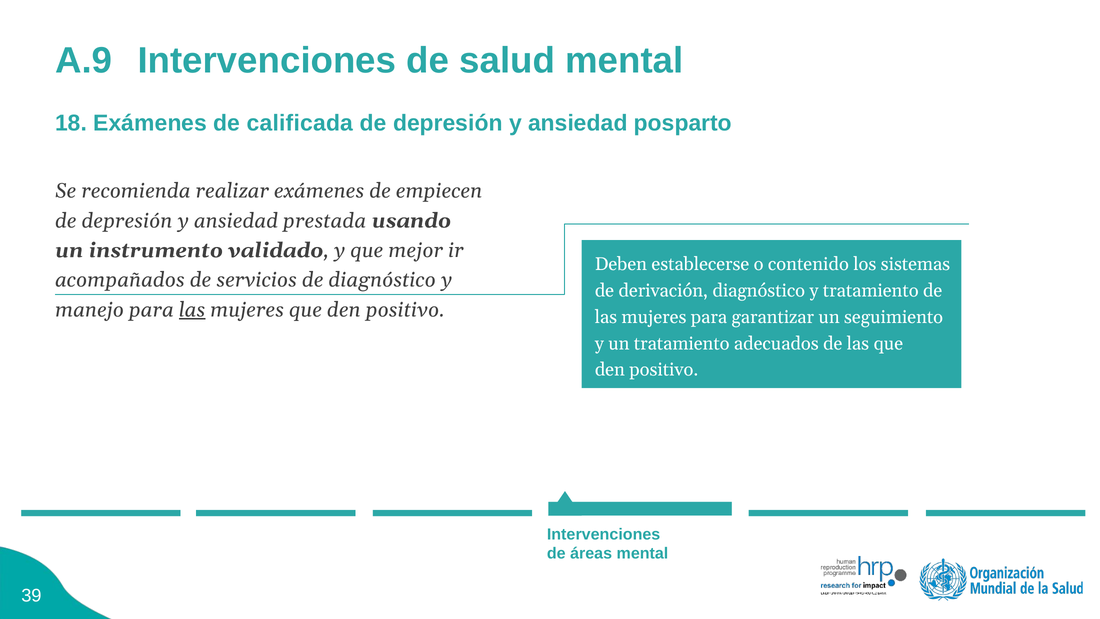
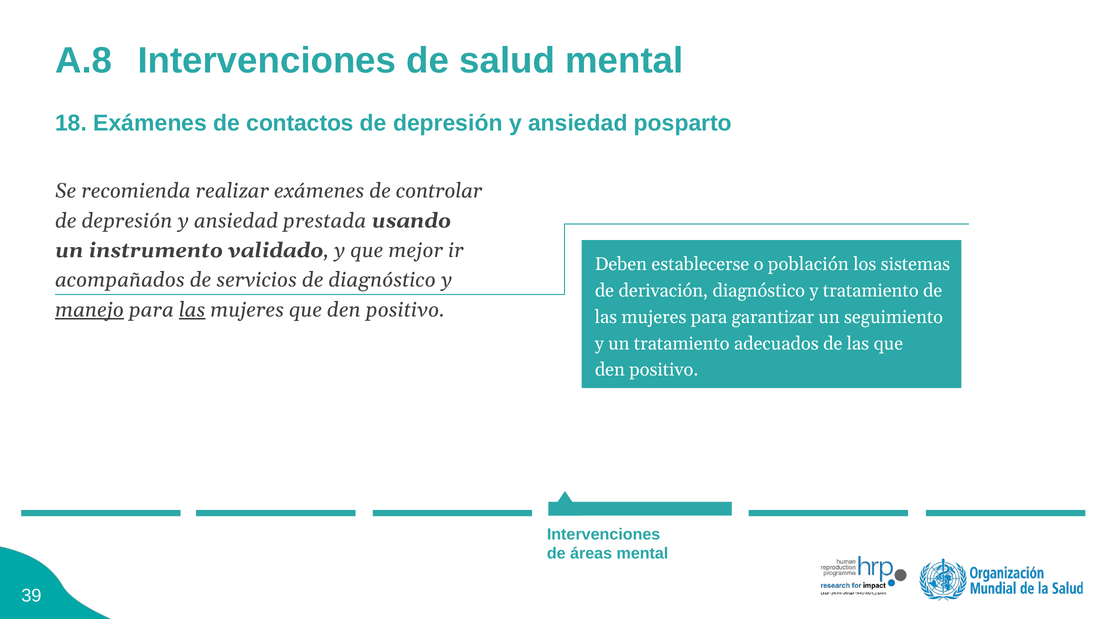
A.9: A.9 -> A.8
calificada: calificada -> contactos
empiecen: empiecen -> controlar
contenido: contenido -> población
manejo underline: none -> present
